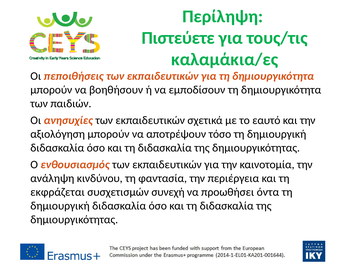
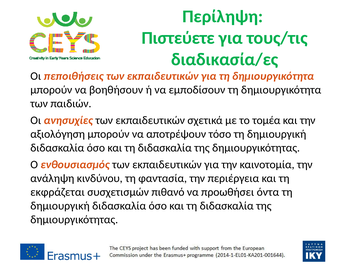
καλαμάκια/ες: καλαμάκια/ες -> διαδικασία/ες
εαυτό: εαυτό -> τομέα
συνεχή: συνεχή -> πιθανό
